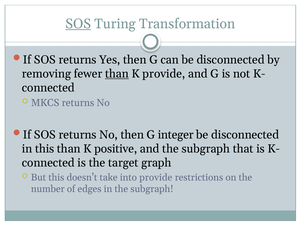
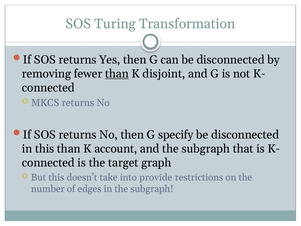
SOS at (78, 24) underline: present -> none
K provide: provide -> disjoint
integer: integer -> specify
positive: positive -> account
